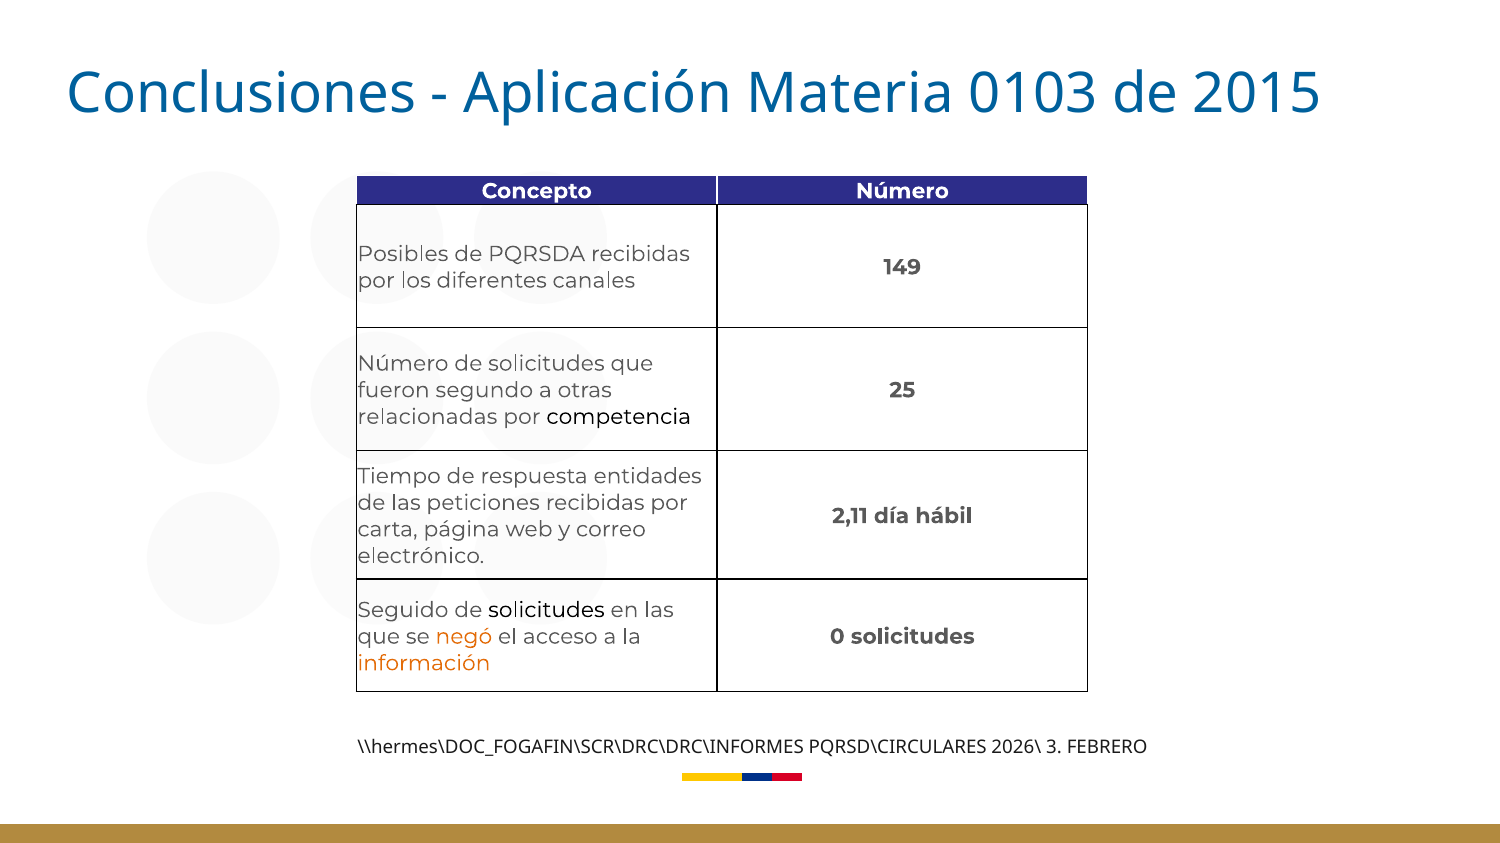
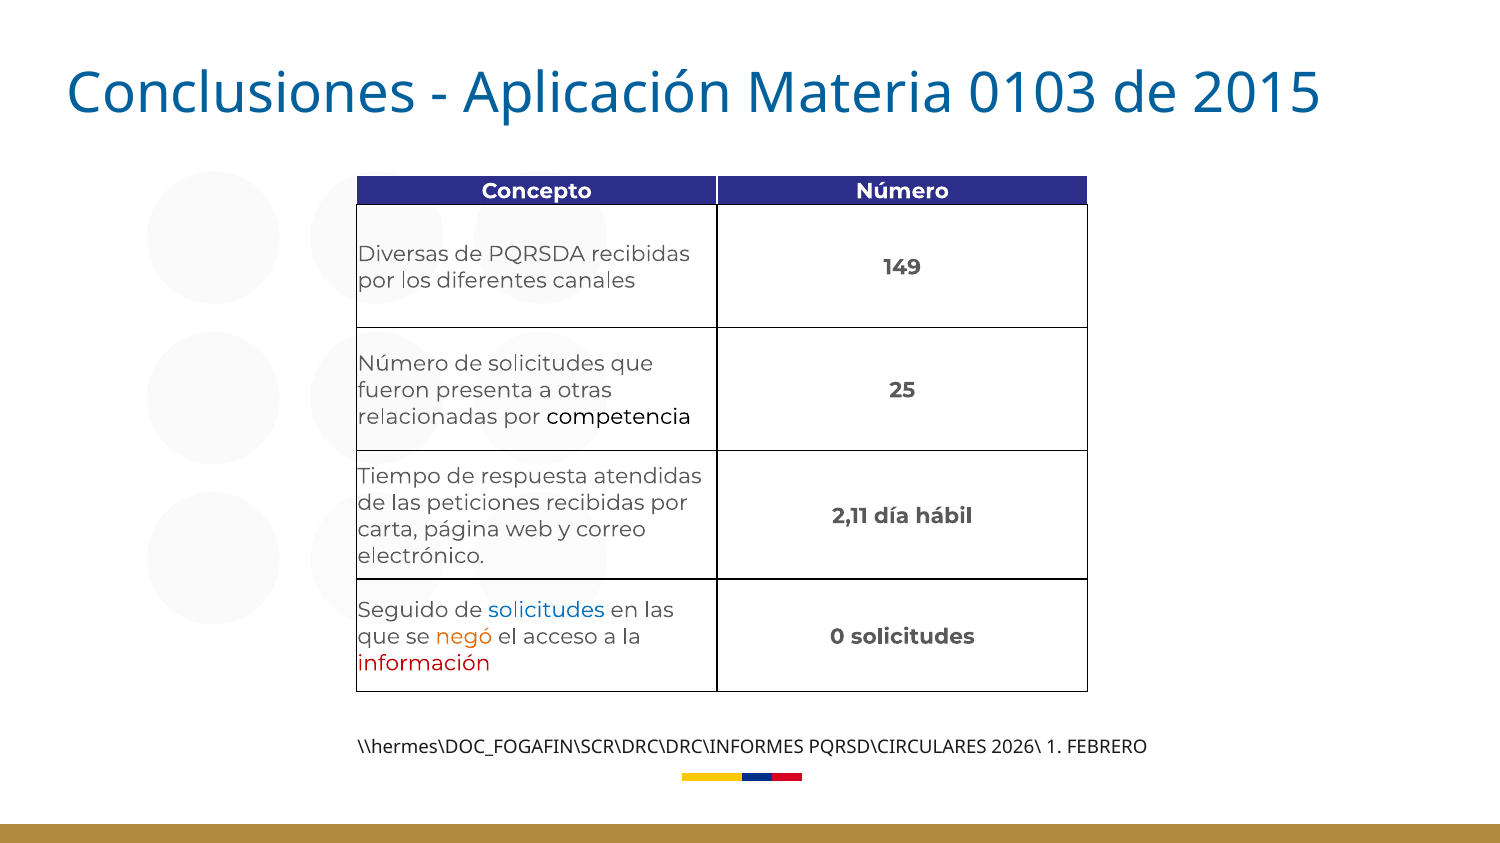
Posibles: Posibles -> Diversas
segundo: segundo -> presenta
entidades: entidades -> atendidas
solicitudes at (546, 610) colour: black -> blue
información colour: orange -> red
3: 3 -> 1
